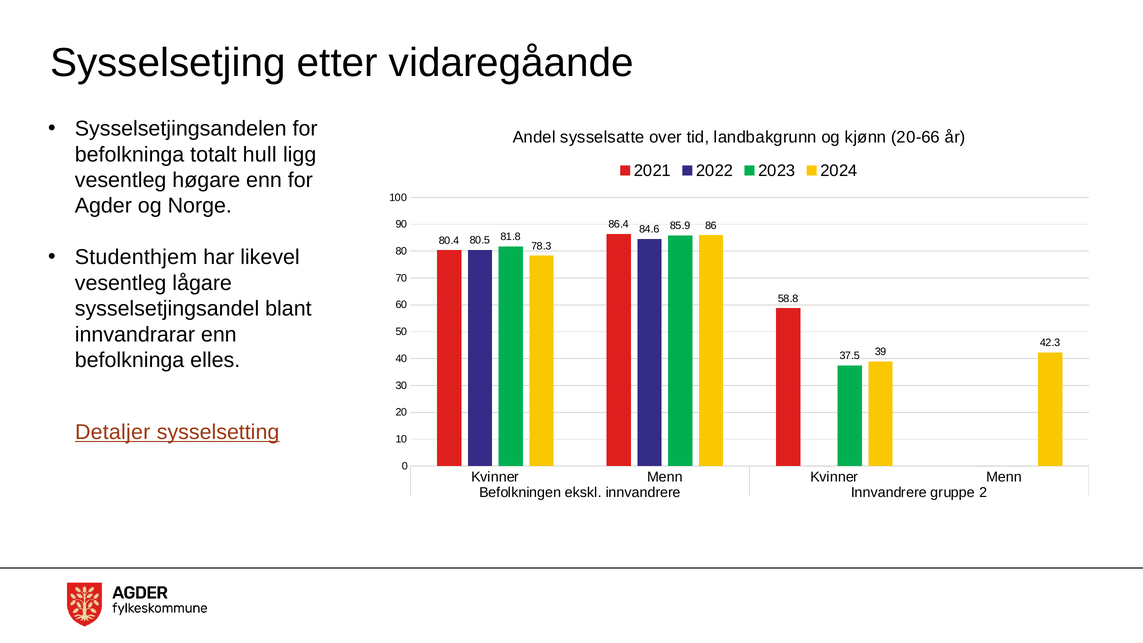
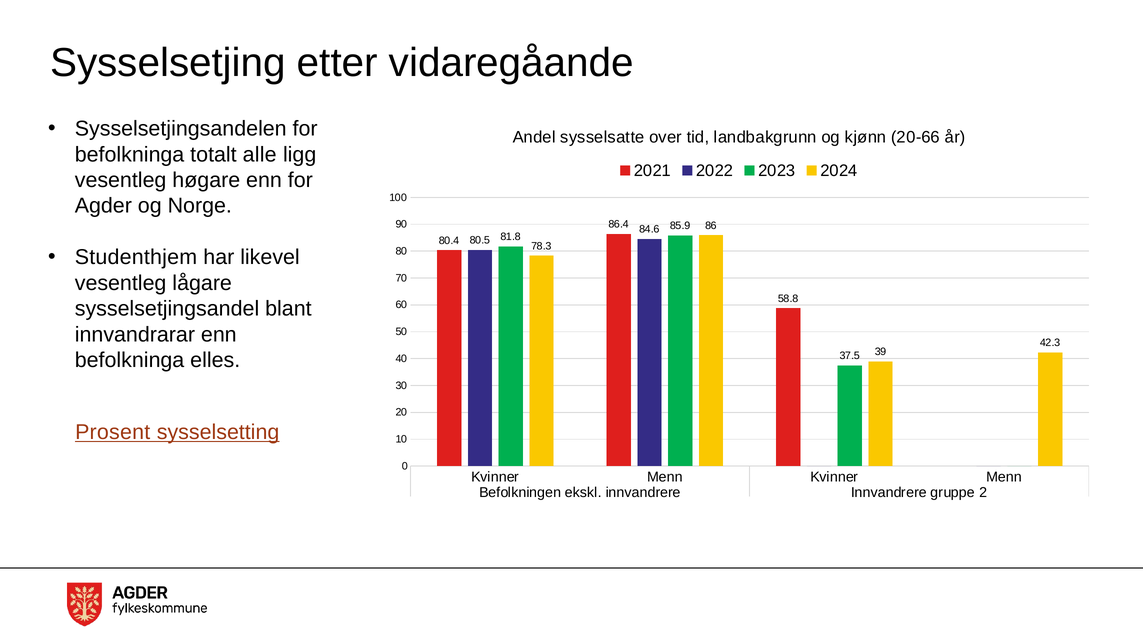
hull: hull -> alle
Detaljer: Detaljer -> Prosent
